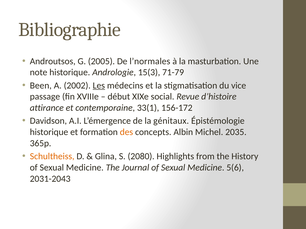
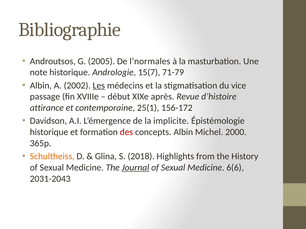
15(3: 15(3 -> 15(7
Been at (41, 86): Been -> Albin
social: social -> après
33(1: 33(1 -> 25(1
génitaux: génitaux -> implicite
des colour: orange -> red
2035: 2035 -> 2000
2080: 2080 -> 2018
Journal underline: none -> present
5(6: 5(6 -> 6(6
